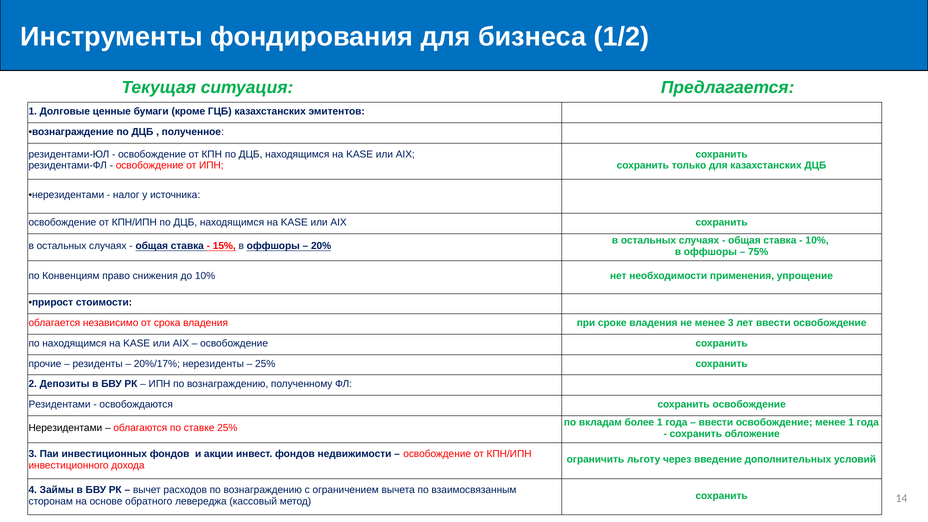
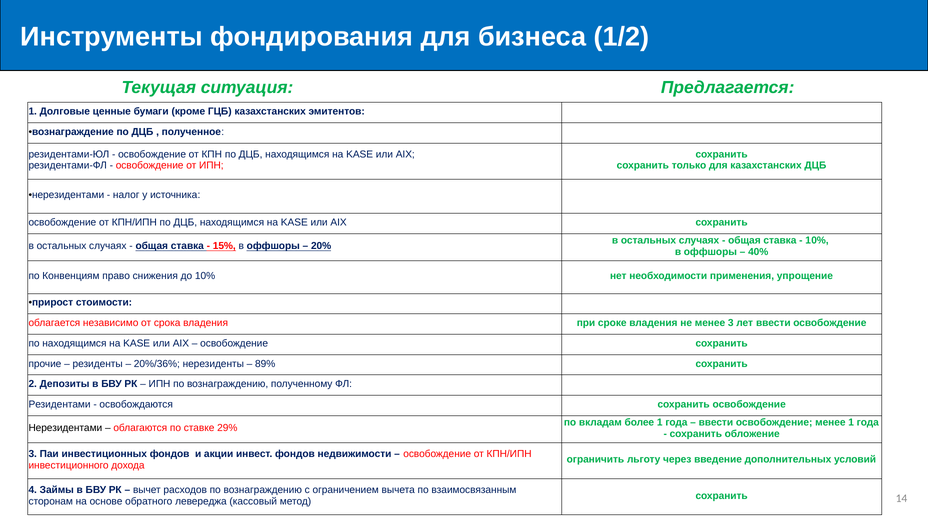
75%: 75% -> 40%
20%/17%: 20%/17% -> 20%/36%
25% at (265, 364): 25% -> 89%
ставке 25%: 25% -> 29%
